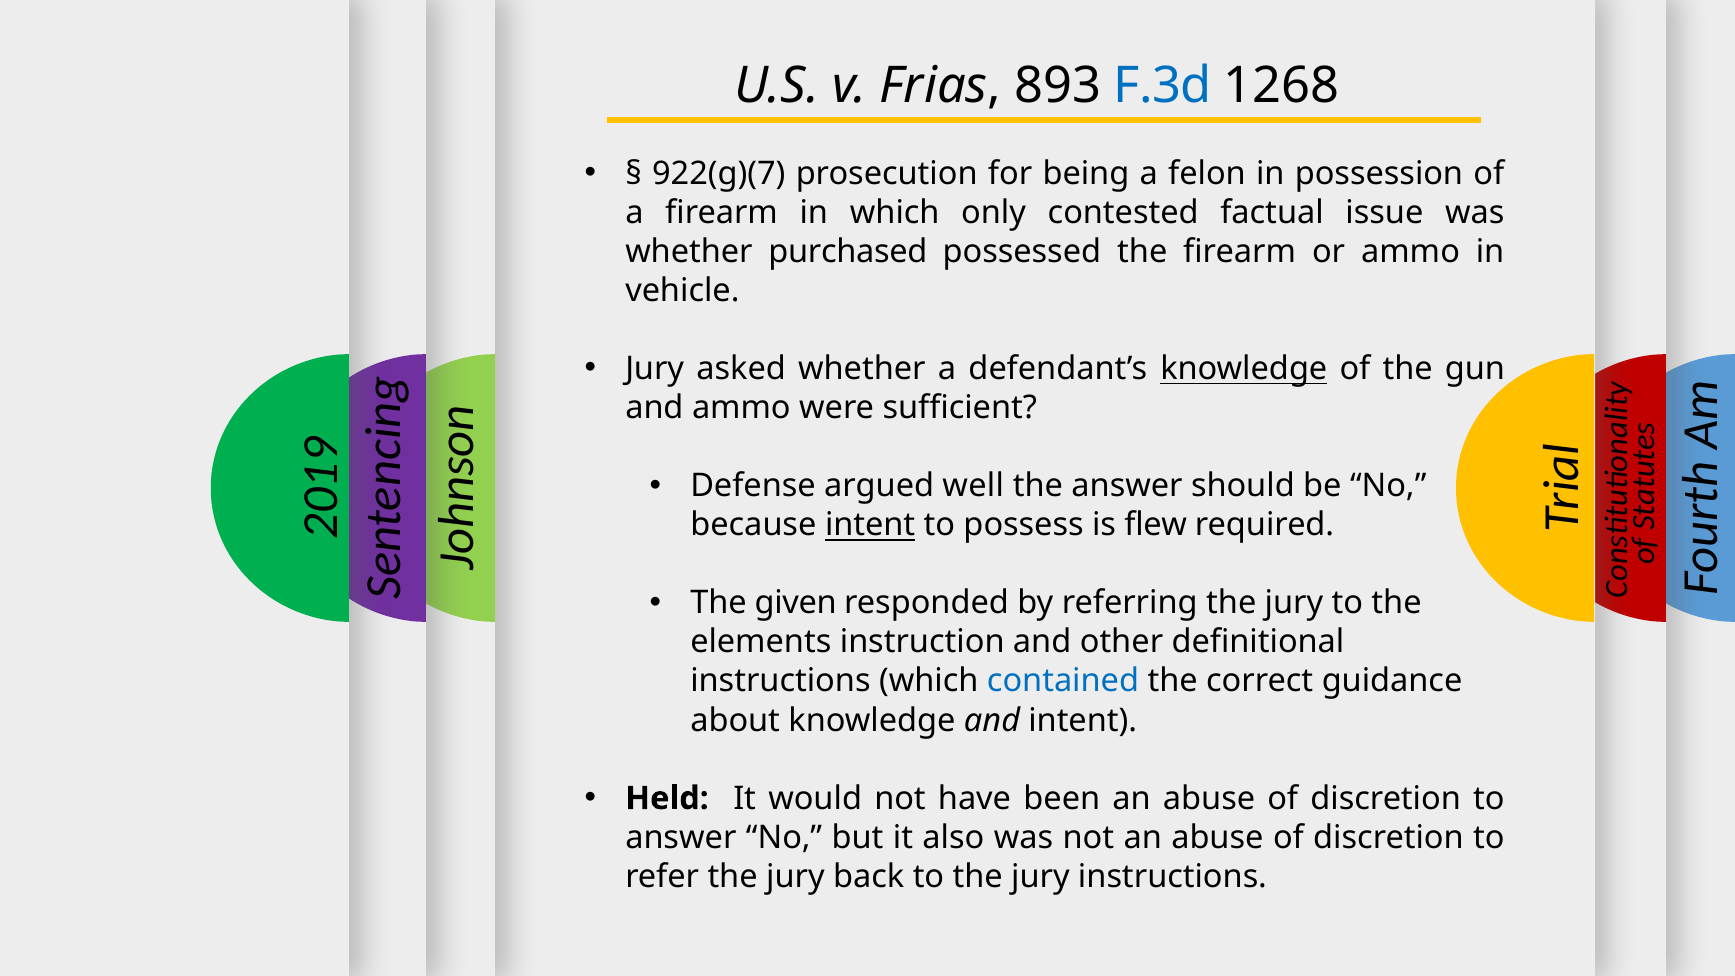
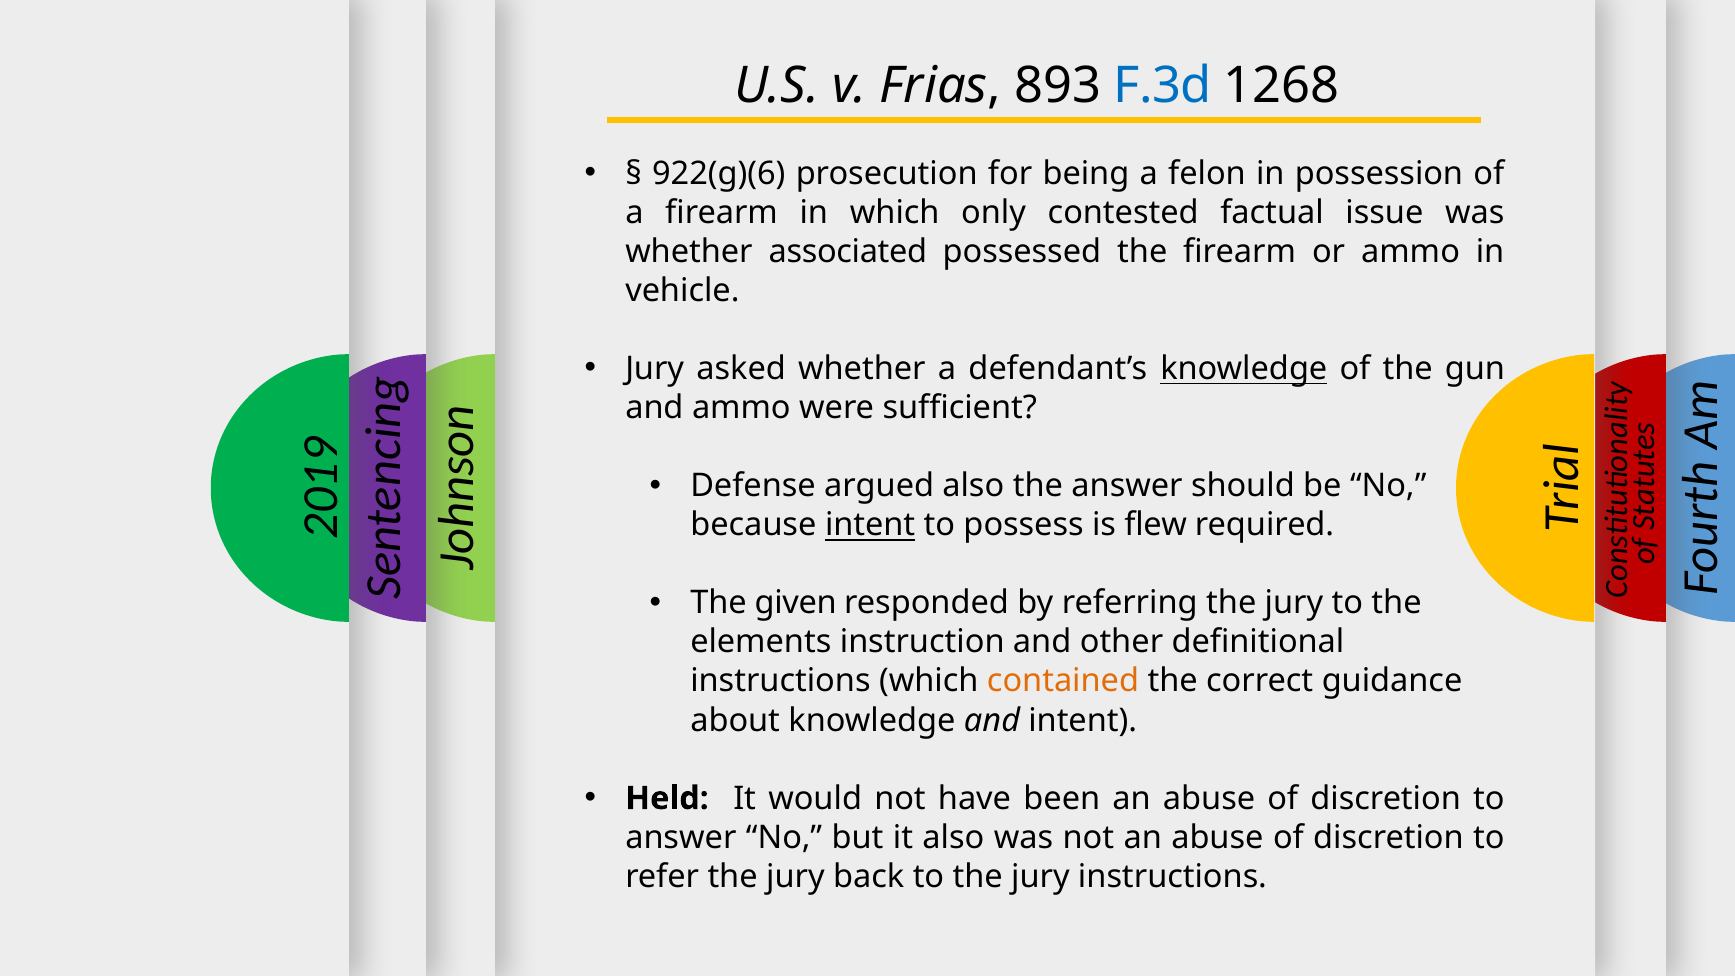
922(g)(7: 922(g)(7 -> 922(g)(6
purchased: purchased -> associated
argued well: well -> also
contained colour: blue -> orange
